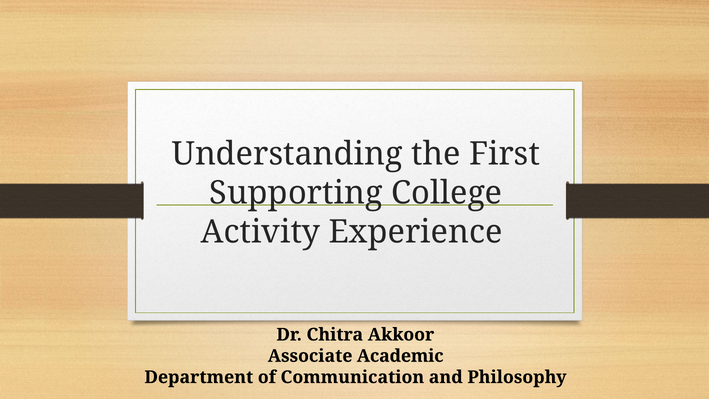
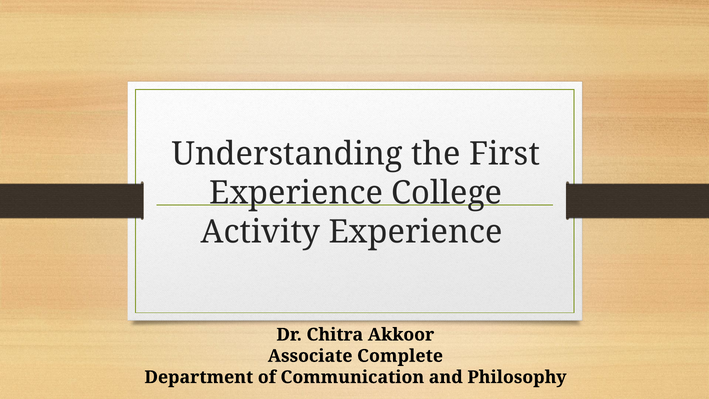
Supporting at (296, 193): Supporting -> Experience
Academic: Academic -> Complete
